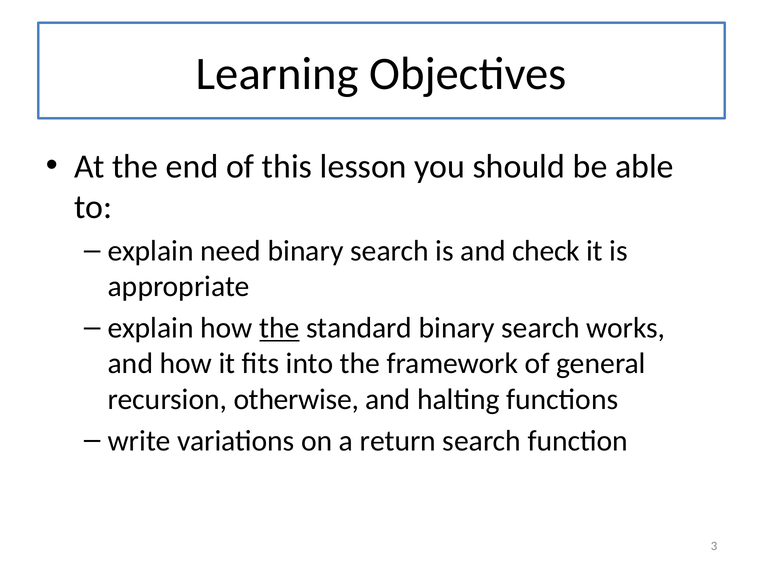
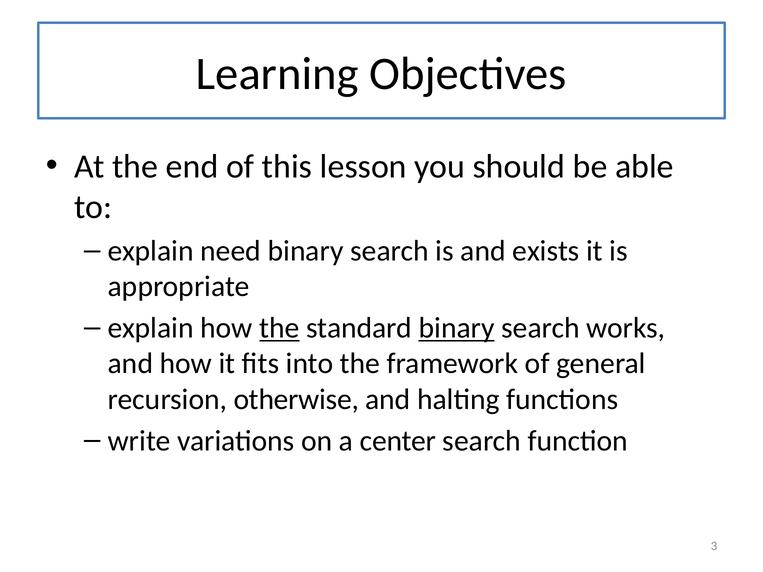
check: check -> exists
binary at (457, 328) underline: none -> present
return: return -> center
